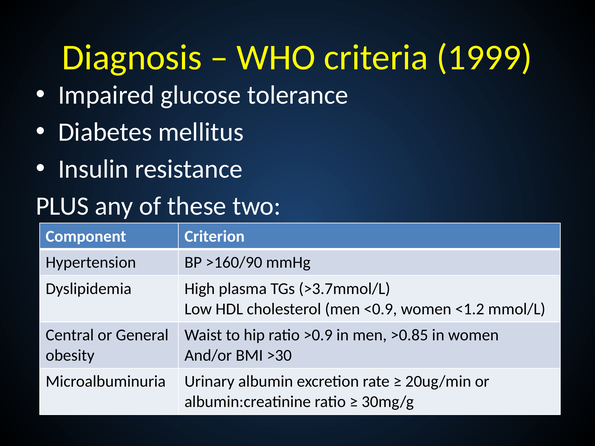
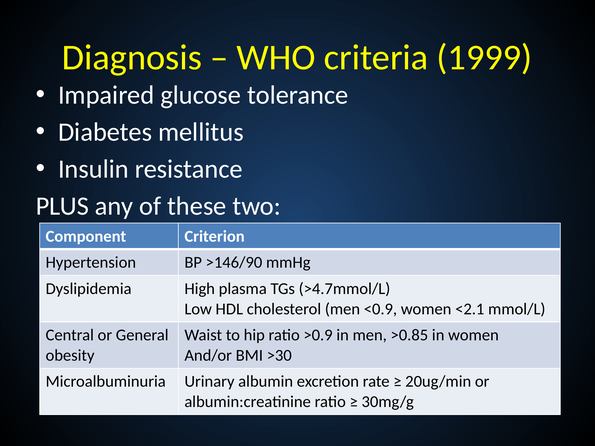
>160/90: >160/90 -> >146/90
>3.7mmol/L: >3.7mmol/L -> >4.7mmol/L
<1.2: <1.2 -> <2.1
